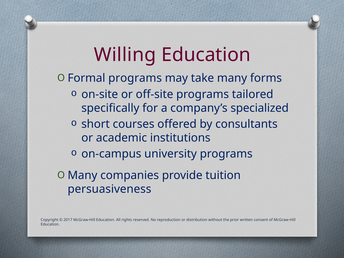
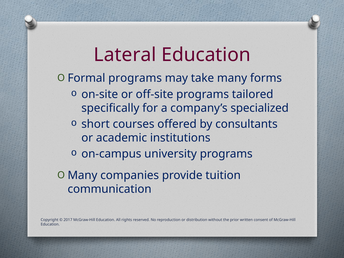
Willing: Willing -> Lateral
persuasiveness: persuasiveness -> communication
